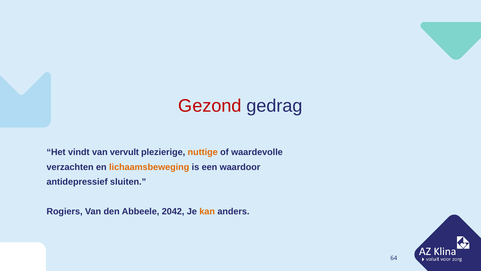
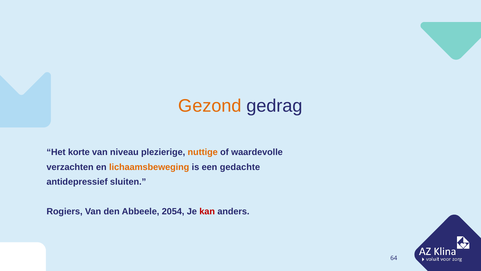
Gezond colour: red -> orange
vindt: vindt -> korte
vervult: vervult -> niveau
waardoor: waardoor -> gedachte
2042: 2042 -> 2054
kan colour: orange -> red
